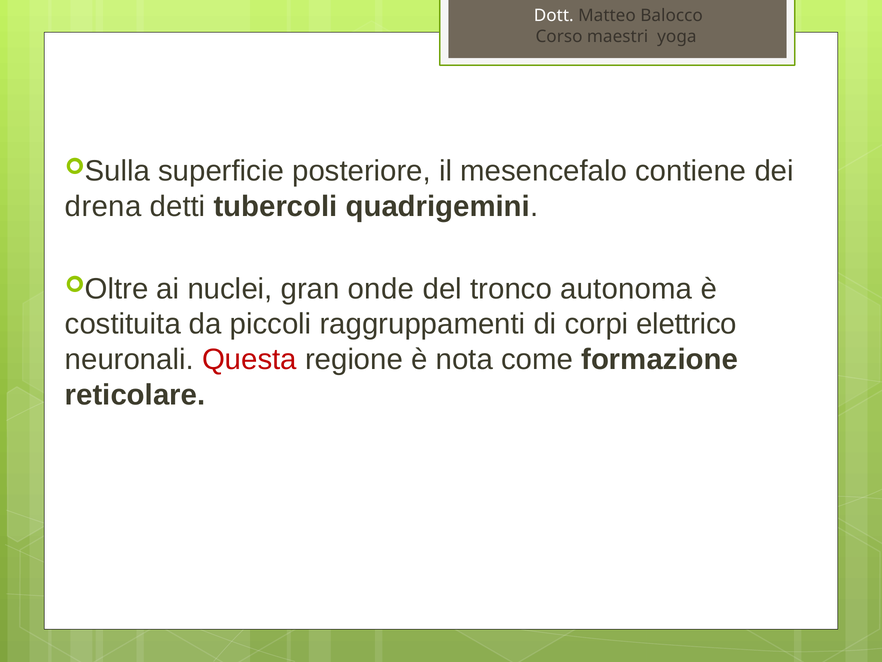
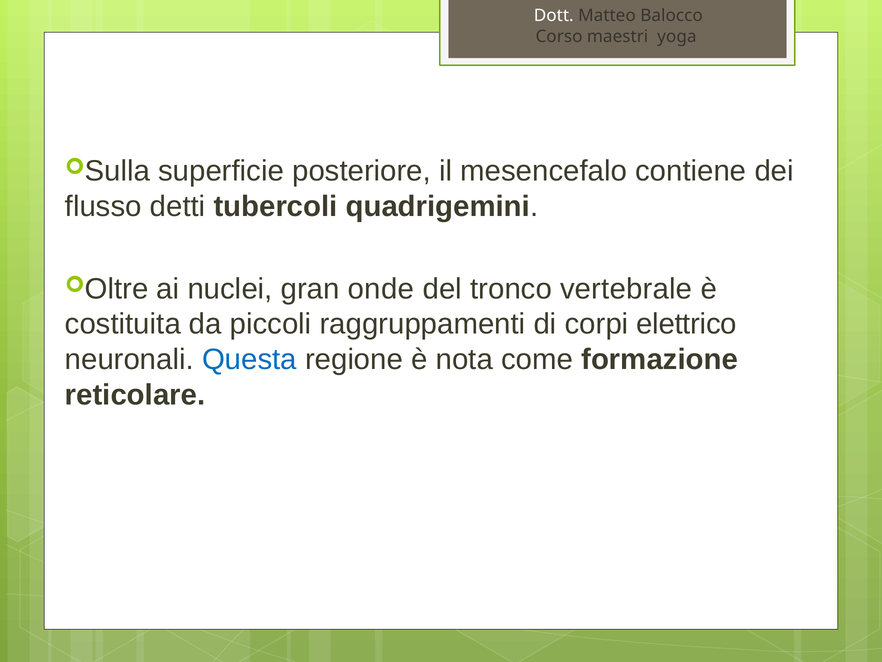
drena: drena -> flusso
autonoma: autonoma -> vertebrale
Questa colour: red -> blue
